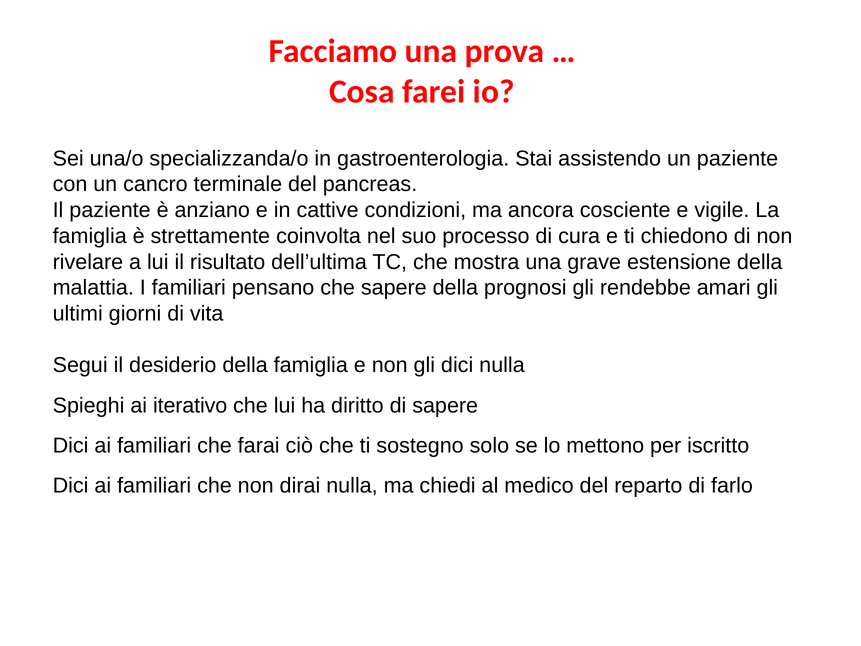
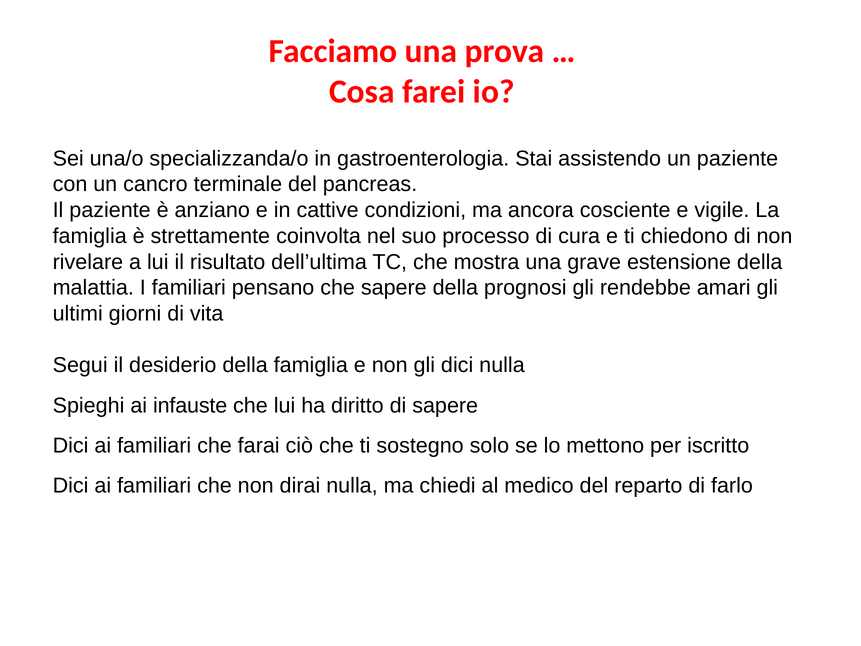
iterativo: iterativo -> infauste
